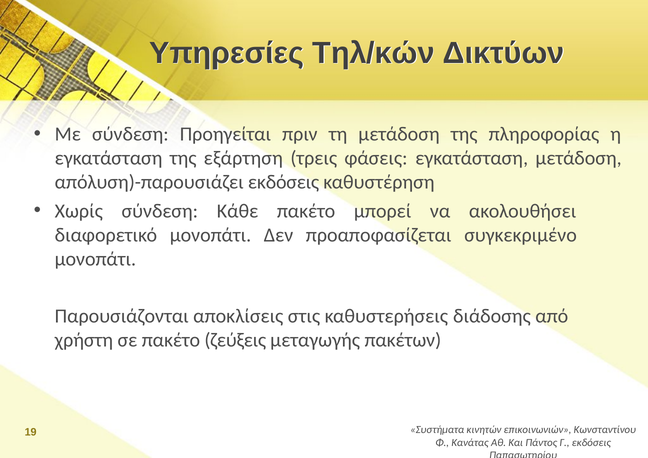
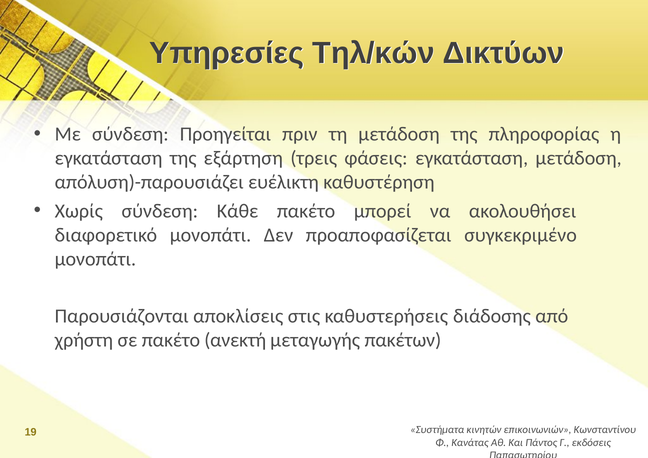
απόλυση)-παρουσιάζει εκδόσεις: εκδόσεις -> ευέλικτη
ζεύξεις: ζεύξεις -> ανεκτή
